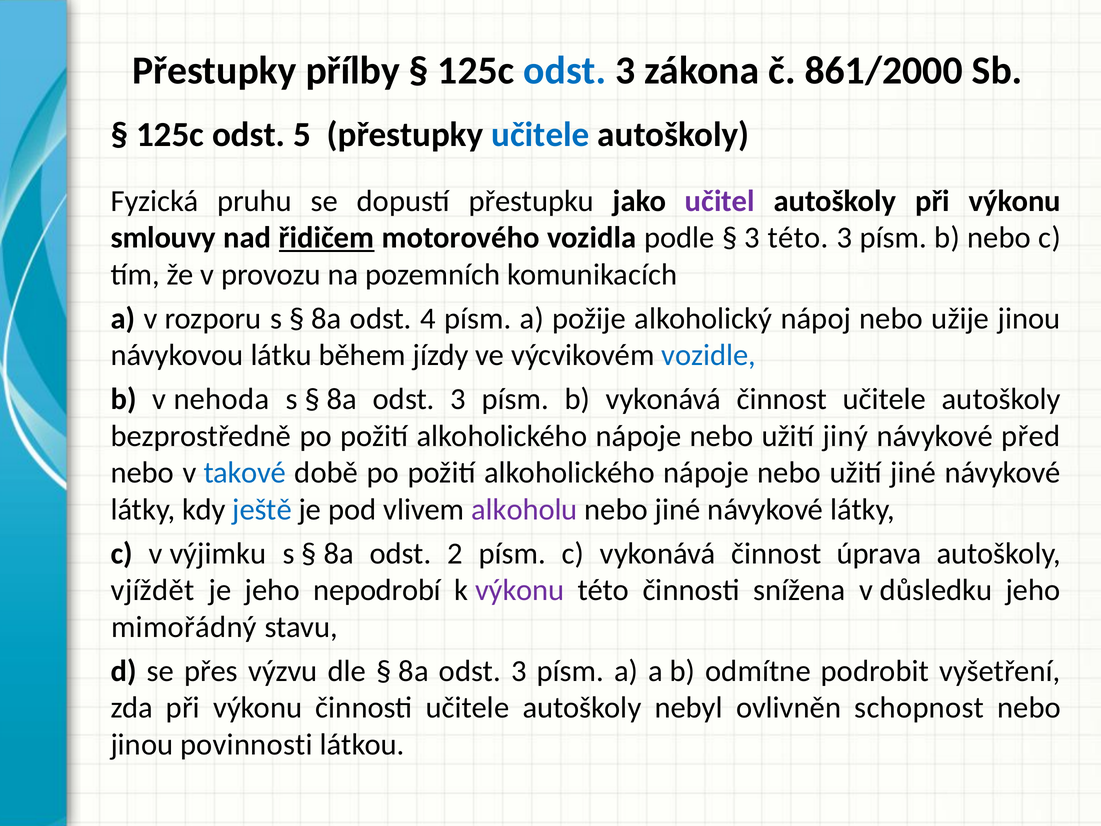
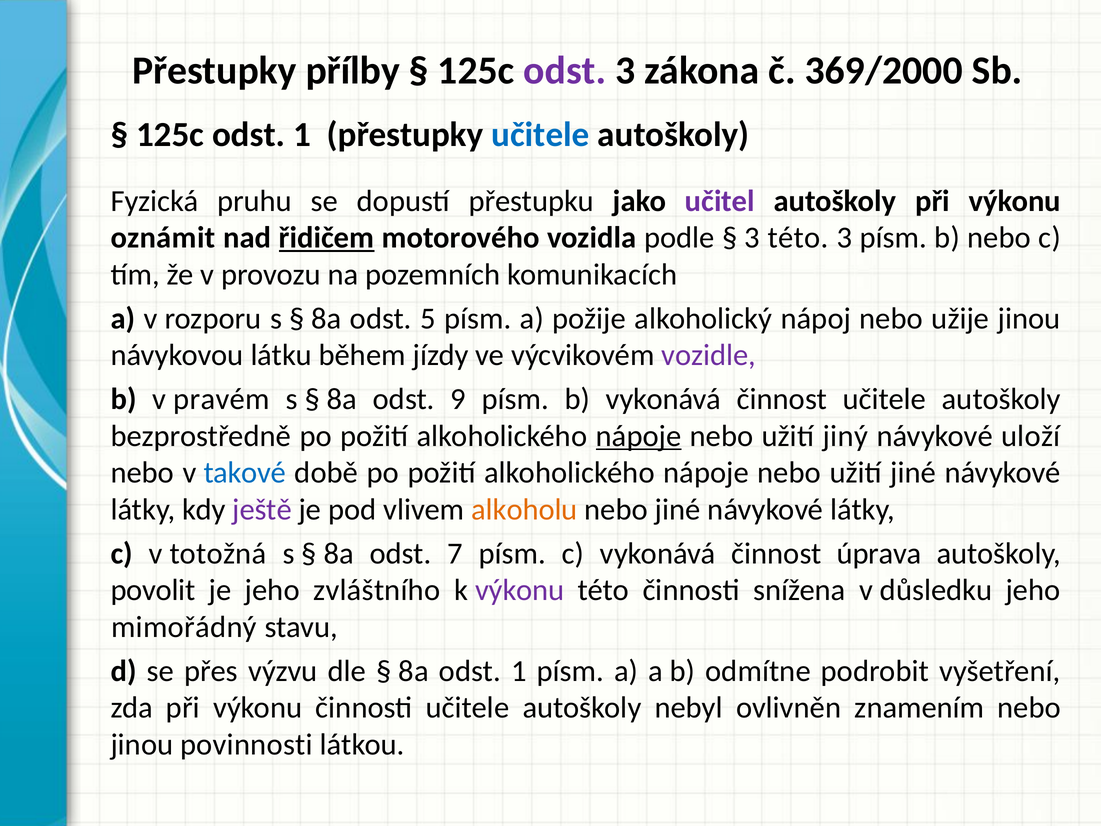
odst at (565, 71) colour: blue -> purple
861/2000: 861/2000 -> 369/2000
125c odst 5: 5 -> 1
smlouvy: smlouvy -> oznámit
4: 4 -> 5
vozidle colour: blue -> purple
nehoda: nehoda -> pravém
3 at (458, 399): 3 -> 9
nápoje at (639, 436) underline: none -> present
před: před -> uloží
ještě colour: blue -> purple
alkoholu colour: purple -> orange
výjimku: výjimku -> totožná
2: 2 -> 7
vjíždět: vjíždět -> povolit
nepodrobí: nepodrobí -> zvláštního
3 at (519, 671): 3 -> 1
schopnost: schopnost -> znamením
